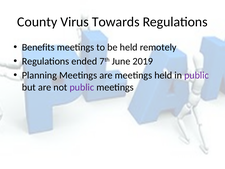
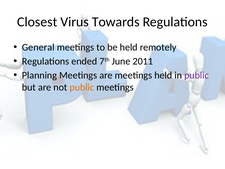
County: County -> Closest
Benefits: Benefits -> General
2019: 2019 -> 2011
public at (82, 87) colour: purple -> orange
